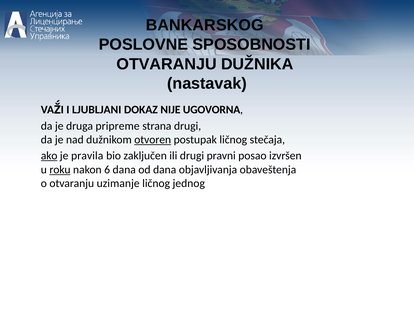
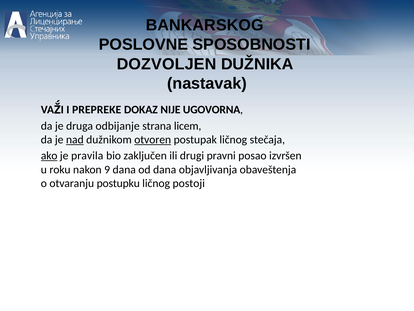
OTVARANJU at (167, 64): OTVARANJU -> DOZVOLJEN
LJUBLJANI: LJUBLJANI -> PREPREKE
pripreme: pripreme -> odbijanje
strana drugi: drugi -> licem
nad underline: none -> present
roku underline: present -> none
6: 6 -> 9
uzimanje: uzimanje -> postupku
jednog: jednog -> postoji
